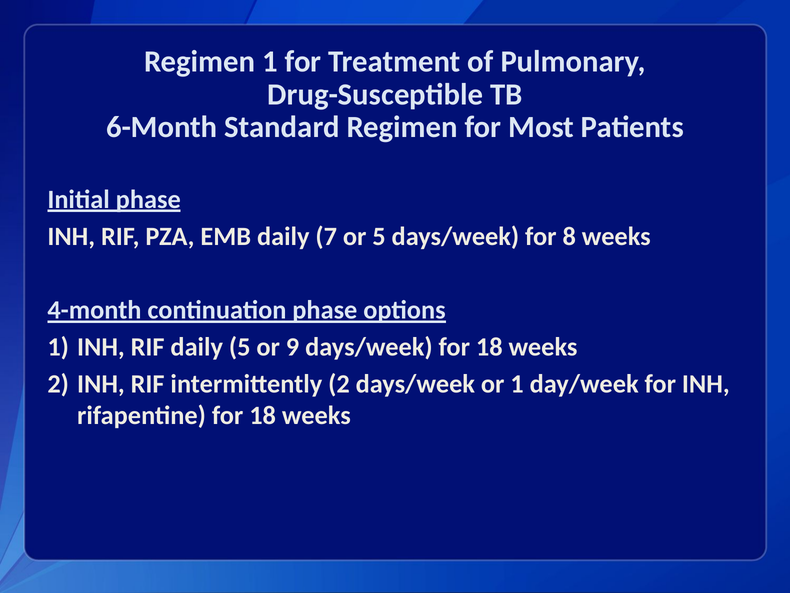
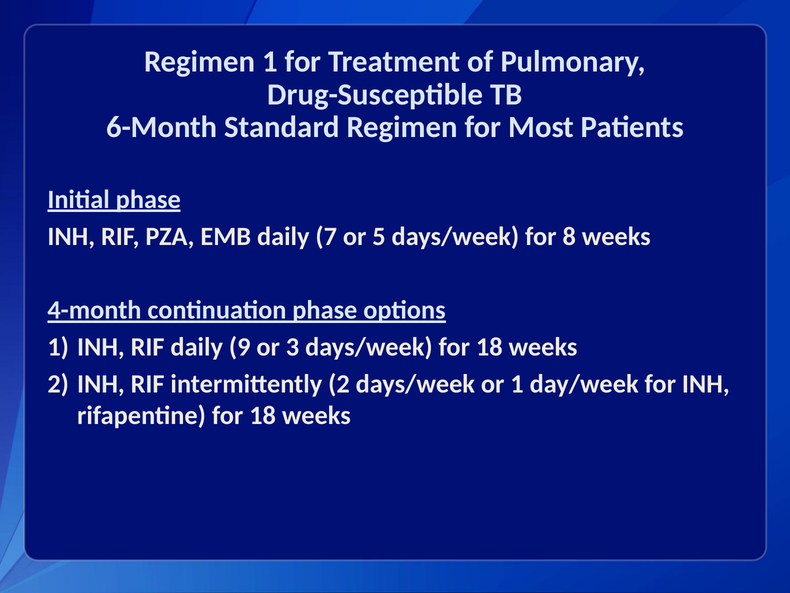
daily 5: 5 -> 9
9: 9 -> 3
